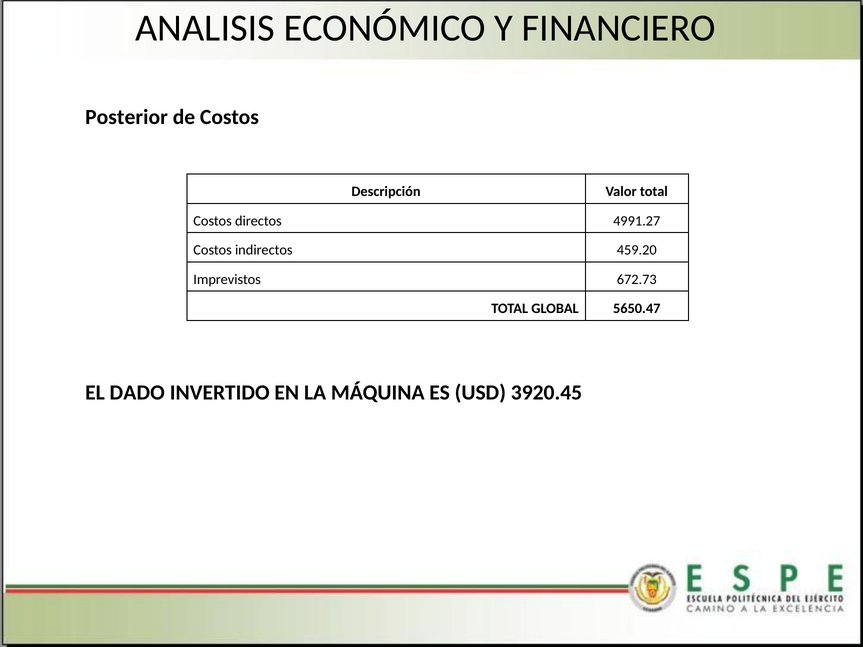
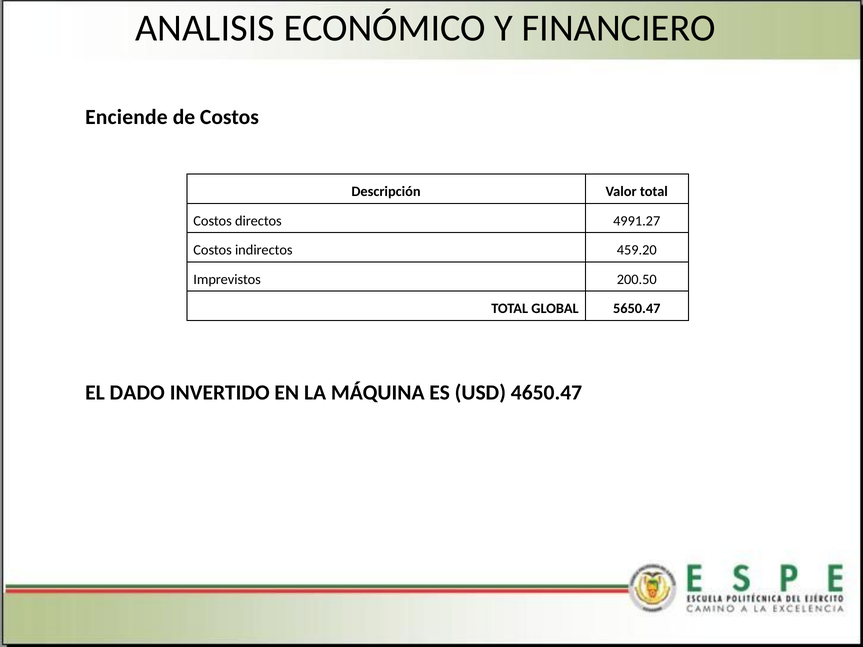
Posterior: Posterior -> Enciende
672.73: 672.73 -> 200.50
3920.45: 3920.45 -> 4650.47
